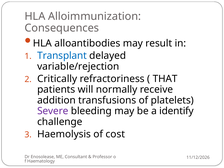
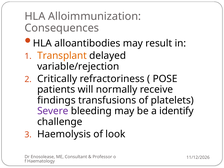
Transplant colour: blue -> orange
THAT: THAT -> POSE
addition: addition -> findings
cost: cost -> look
